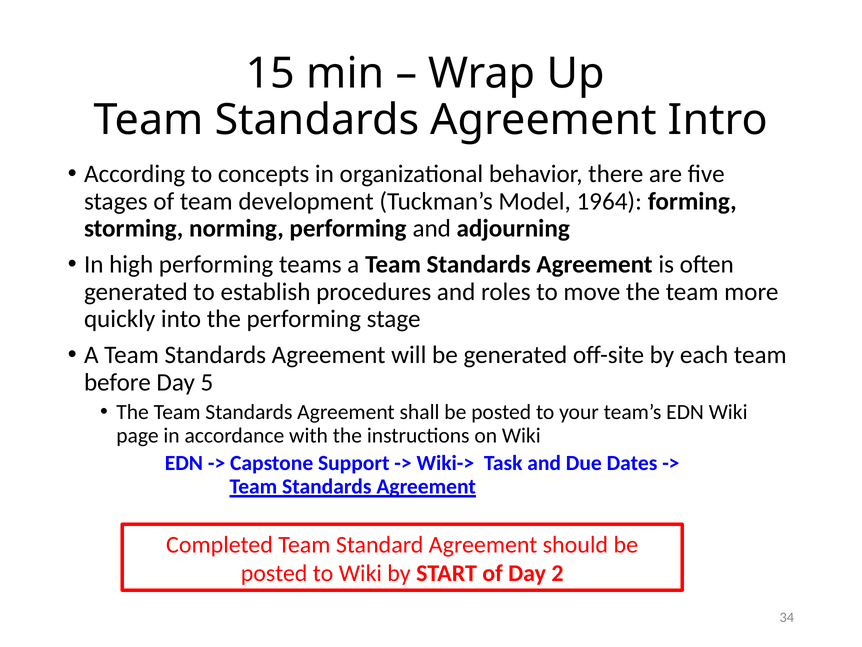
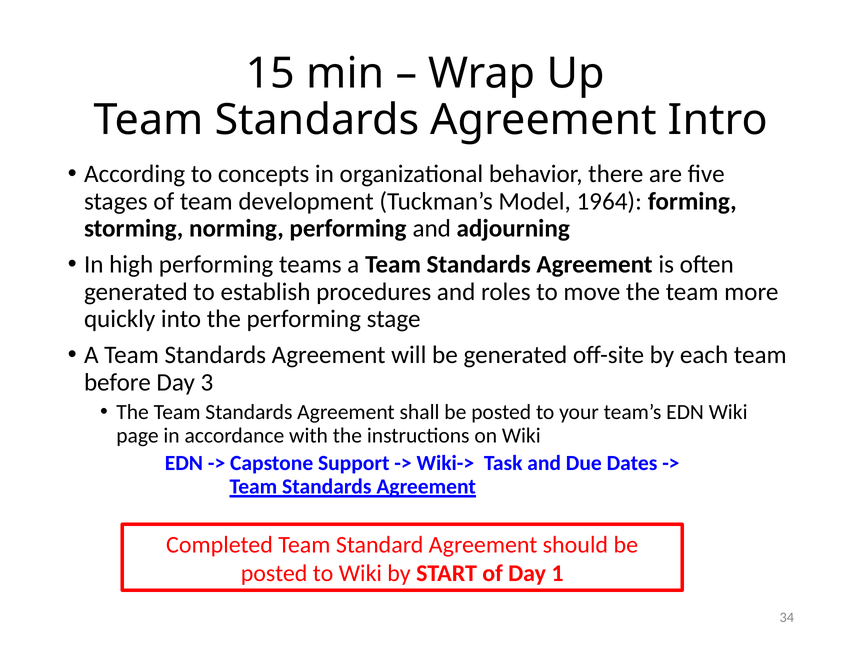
5: 5 -> 3
2: 2 -> 1
